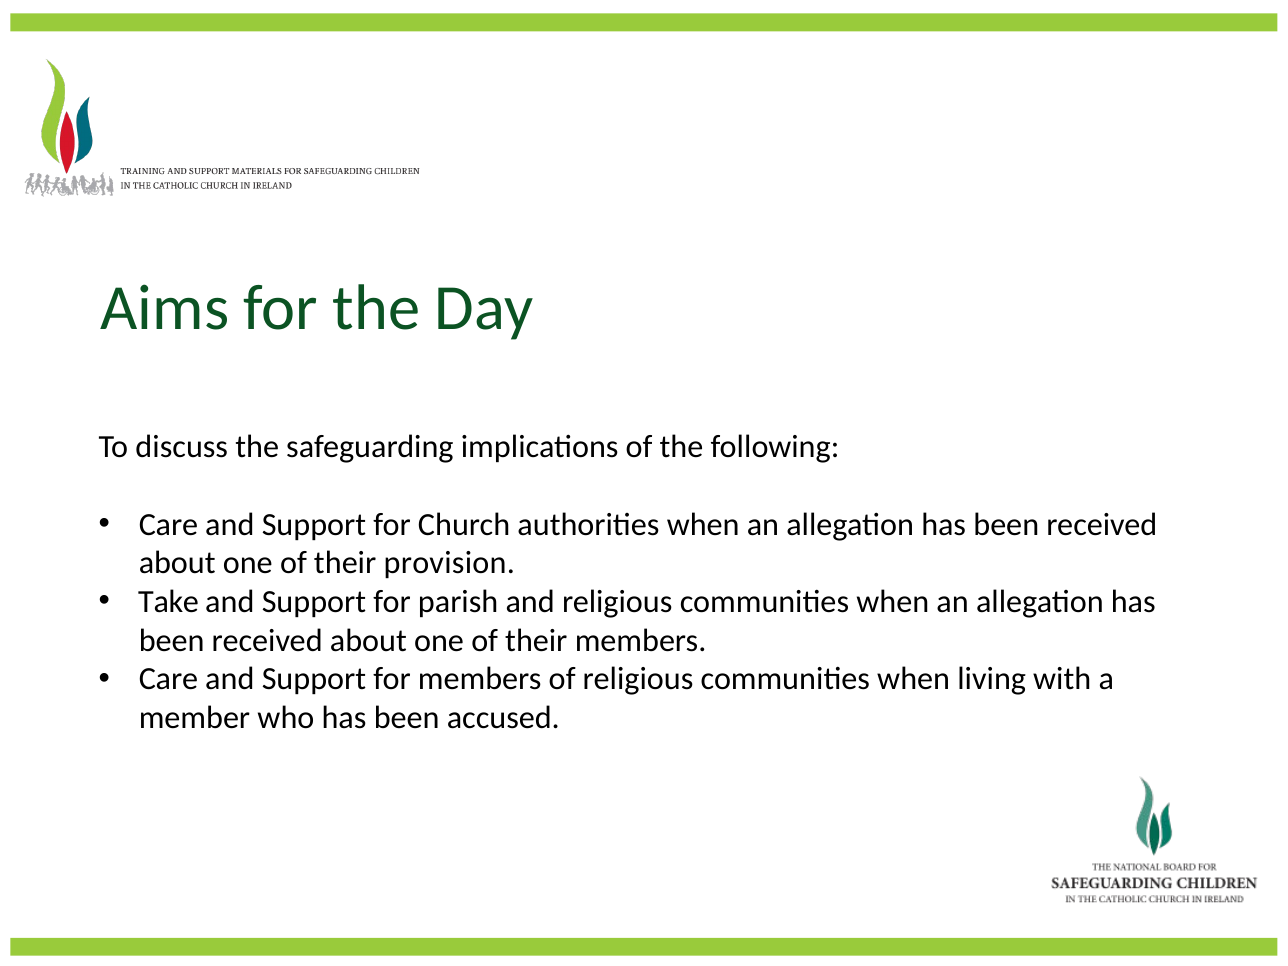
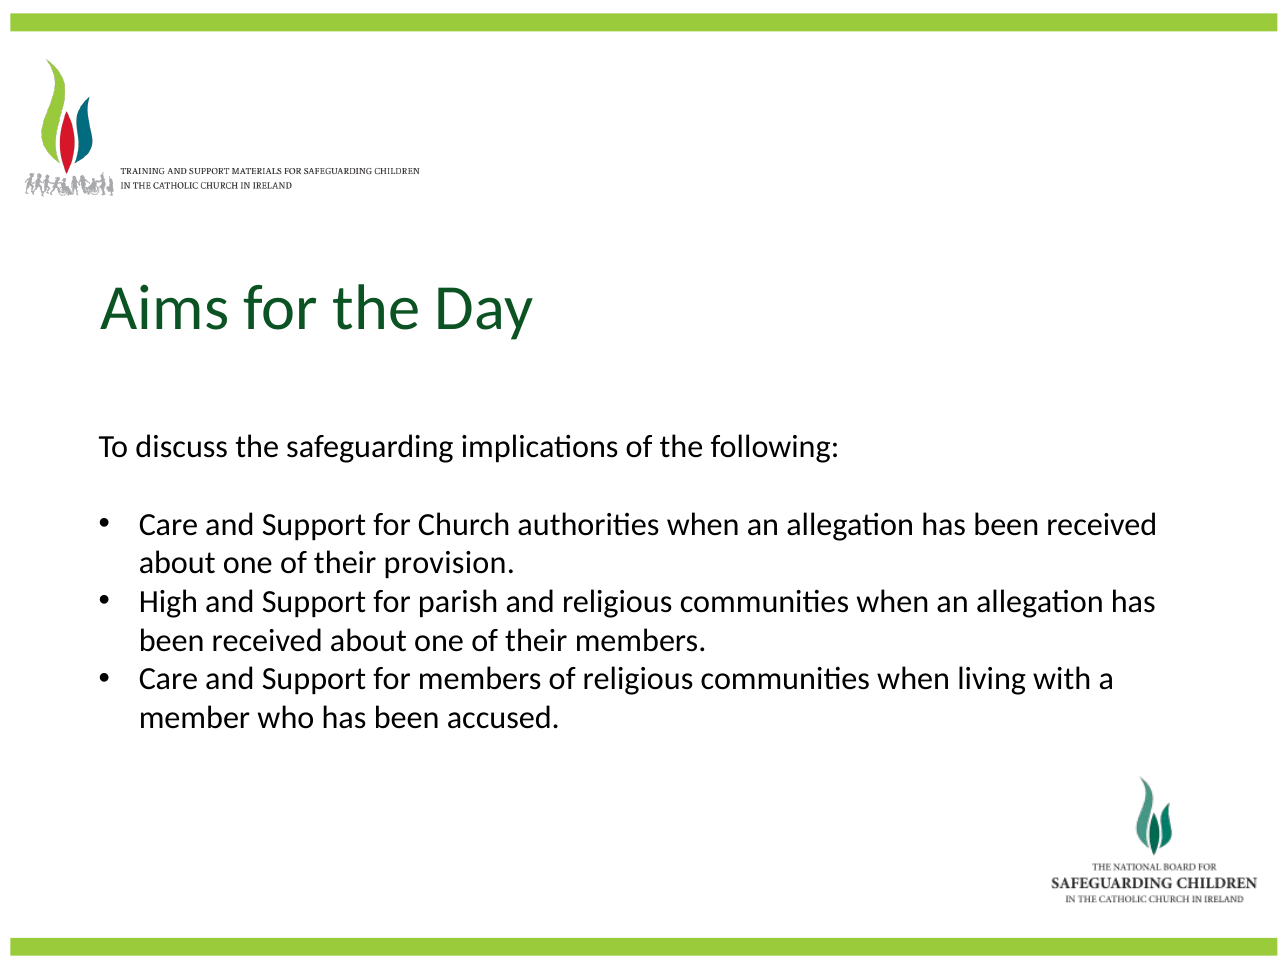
Take: Take -> High
